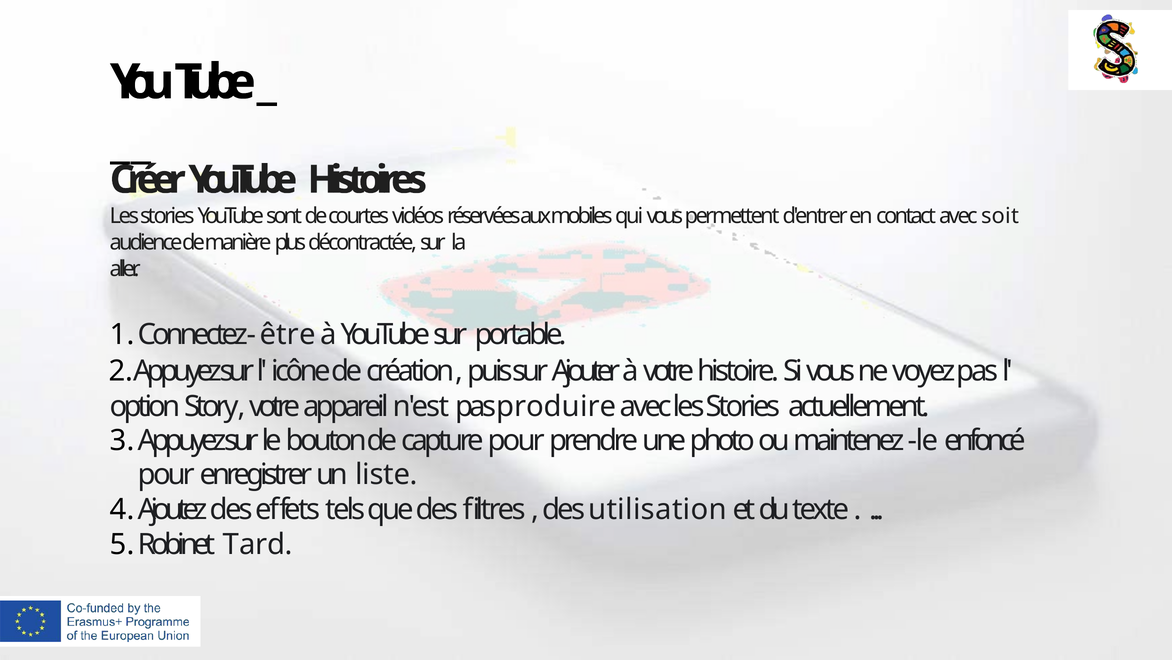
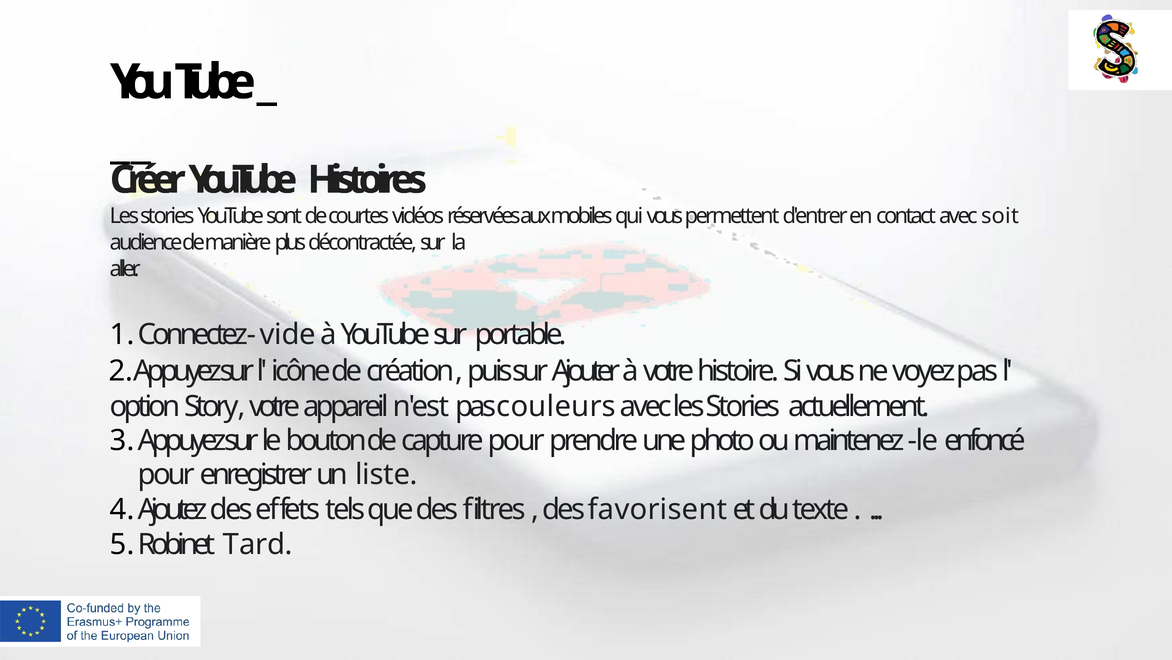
être: être -> vide
produire: produire -> couleurs
utilisation: utilisation -> favorisent
